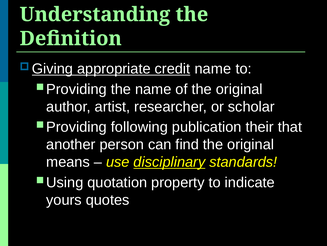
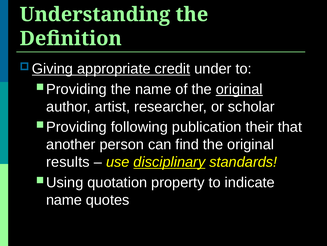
credit name: name -> under
original at (239, 89) underline: none -> present
means: means -> results
yours at (64, 199): yours -> name
